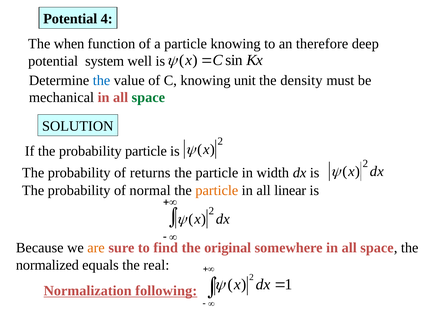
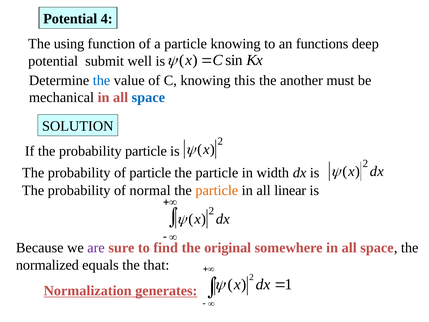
when: when -> using
therefore: therefore -> functions
system: system -> submit
unit: unit -> this
density: density -> another
space at (148, 98) colour: green -> blue
of returns: returns -> particle
are colour: orange -> purple
real: real -> that
following: following -> generates
